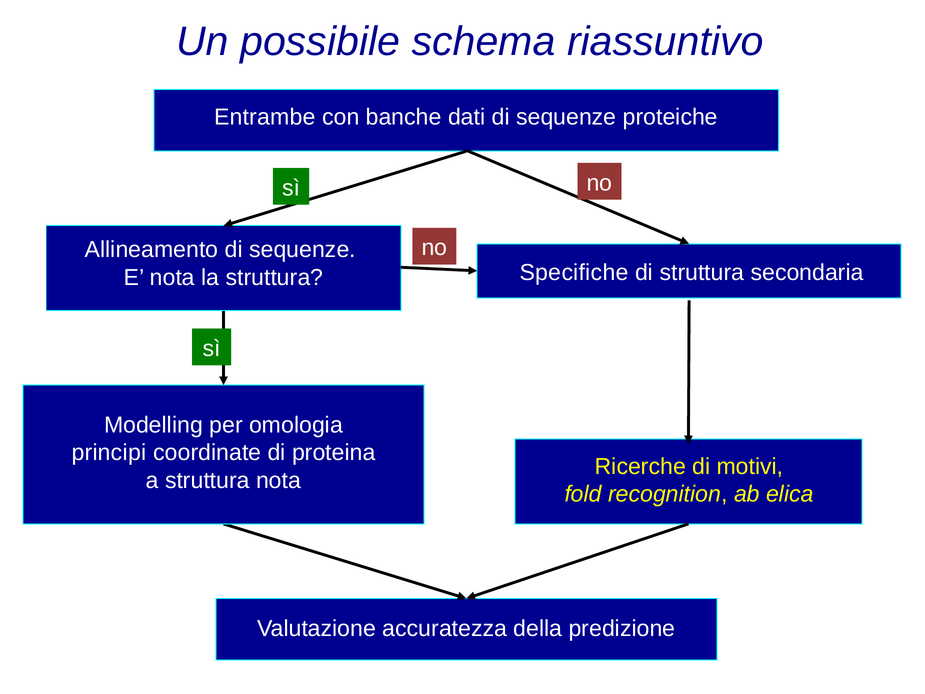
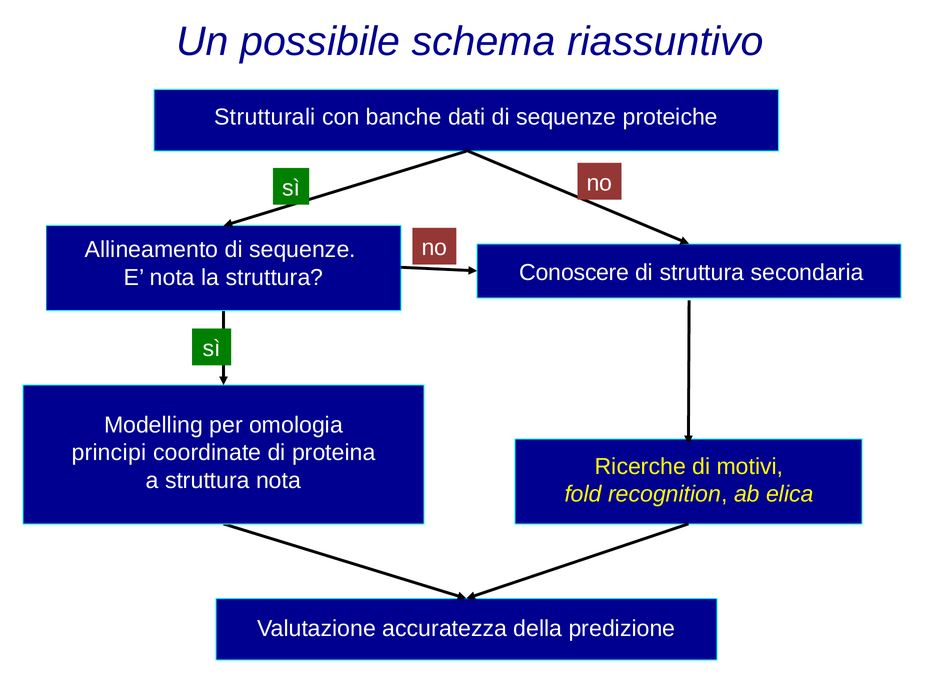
Entrambe: Entrambe -> Strutturali
Specifiche: Specifiche -> Conoscere
